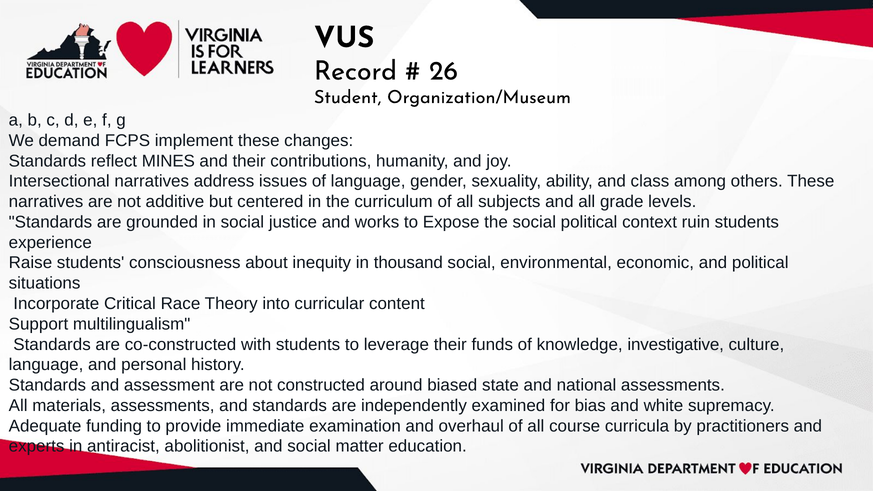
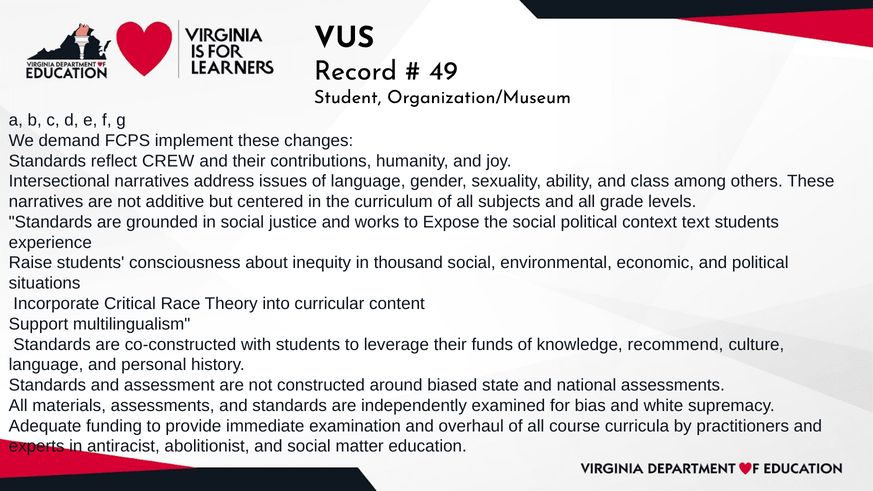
26: 26 -> 49
MINES: MINES -> CREW
ruin: ruin -> text
investigative: investigative -> recommend
